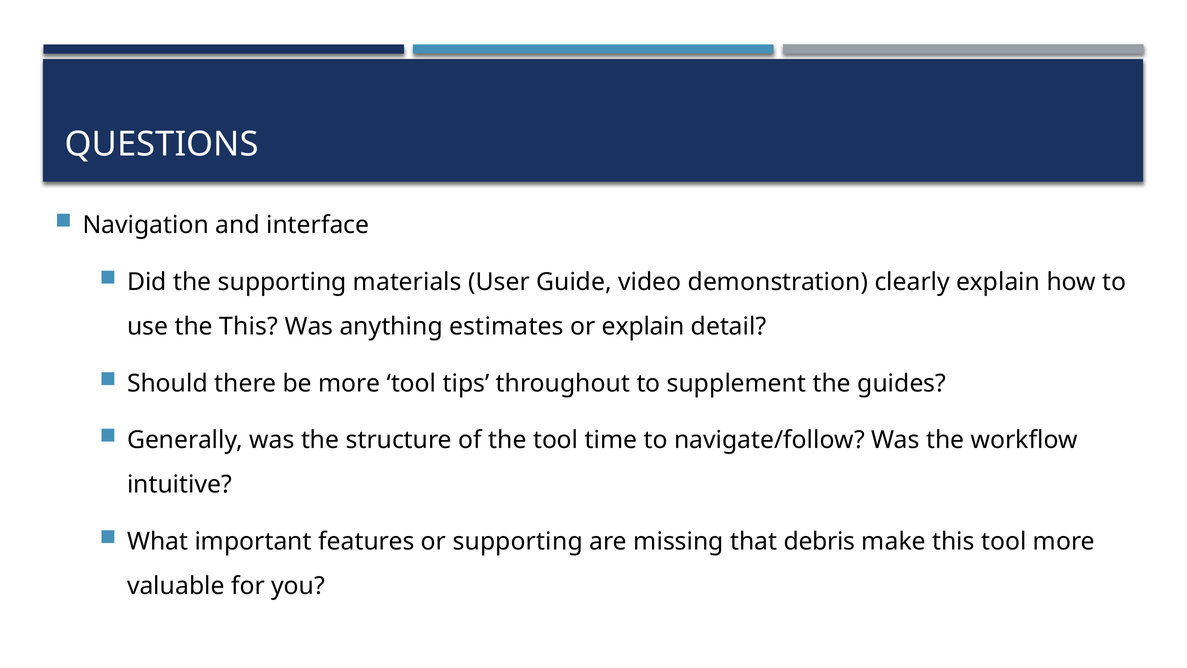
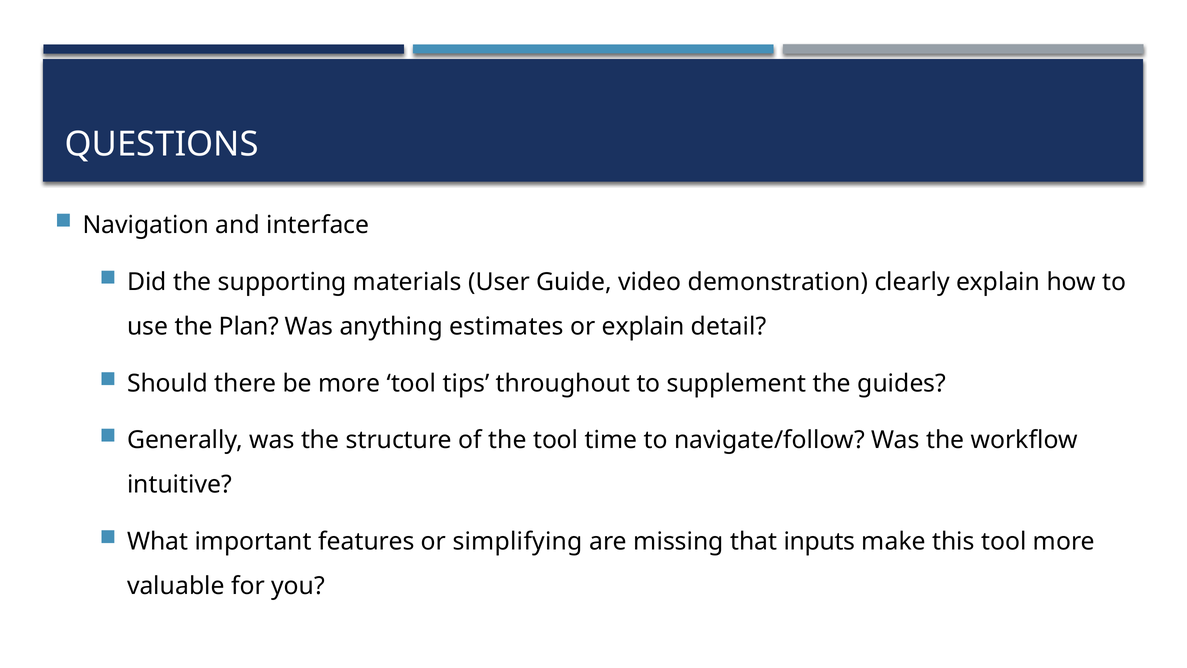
the This: This -> Plan
or supporting: supporting -> simplifying
debris: debris -> inputs
